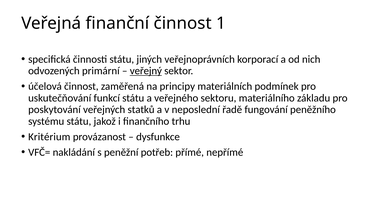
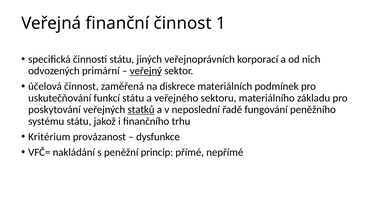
principy: principy -> diskrece
statků underline: none -> present
potřeb: potřeb -> princip
